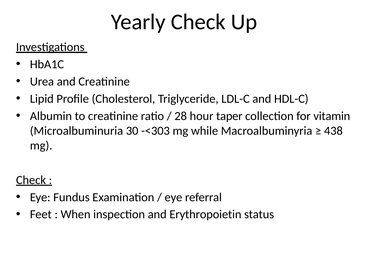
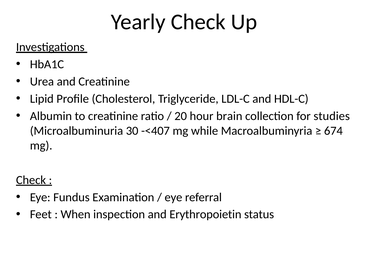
28: 28 -> 20
taper: taper -> brain
vitamin: vitamin -> studies
-<303: -<303 -> -<407
438: 438 -> 674
